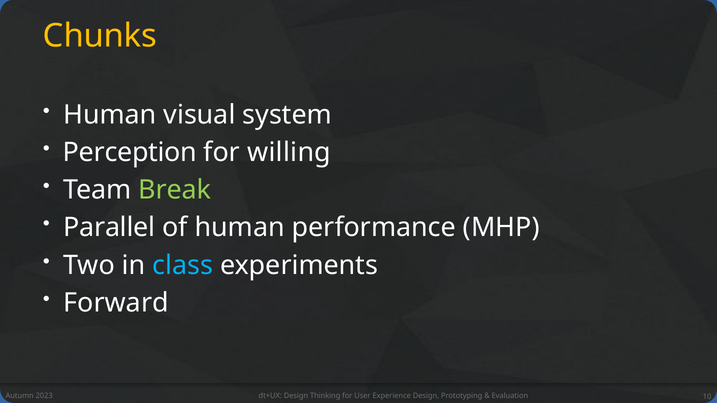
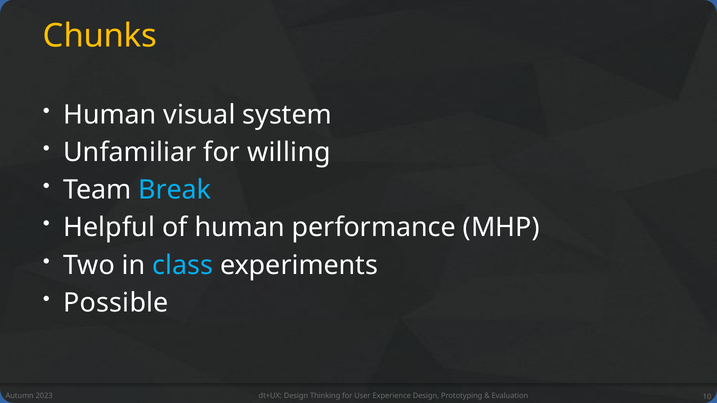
Perception: Perception -> Unfamiliar
Break colour: light green -> light blue
Parallel: Parallel -> Helpful
Forward: Forward -> Possible
